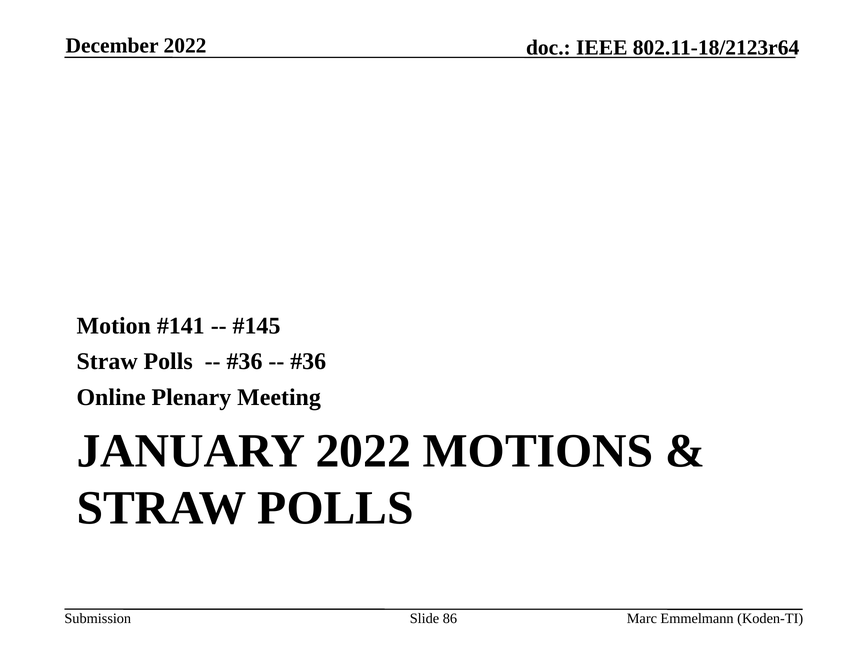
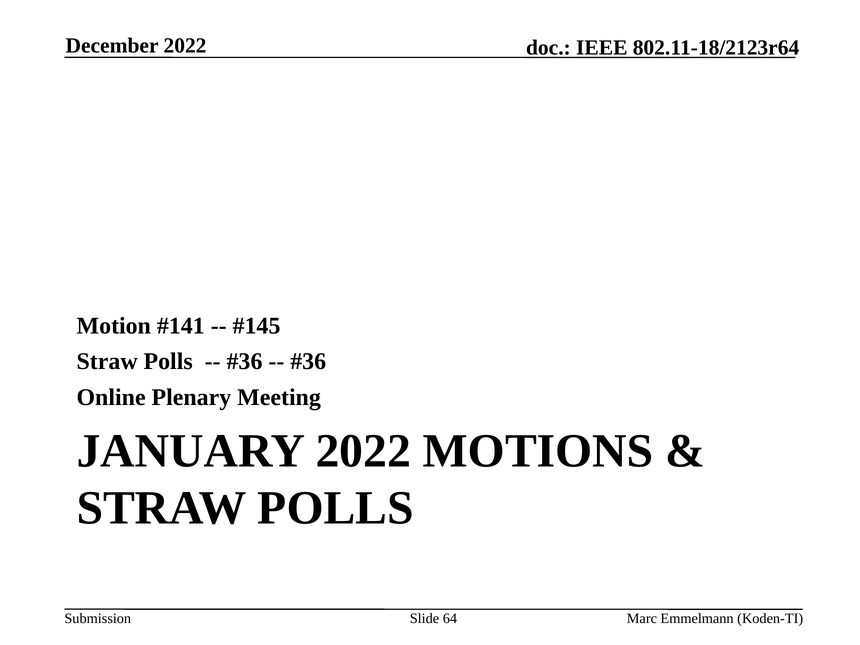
86: 86 -> 64
